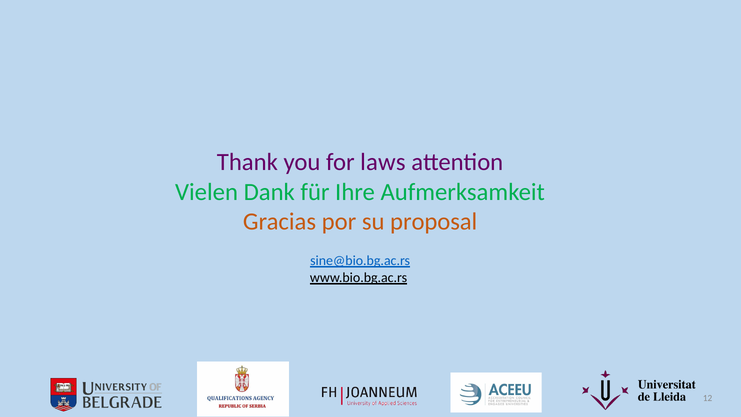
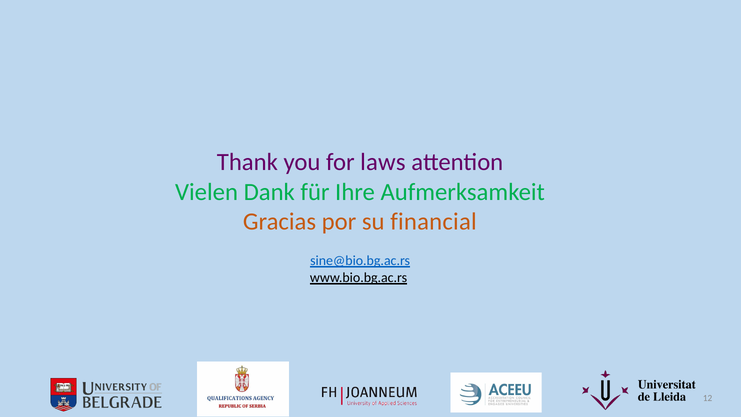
proposal: proposal -> financial
